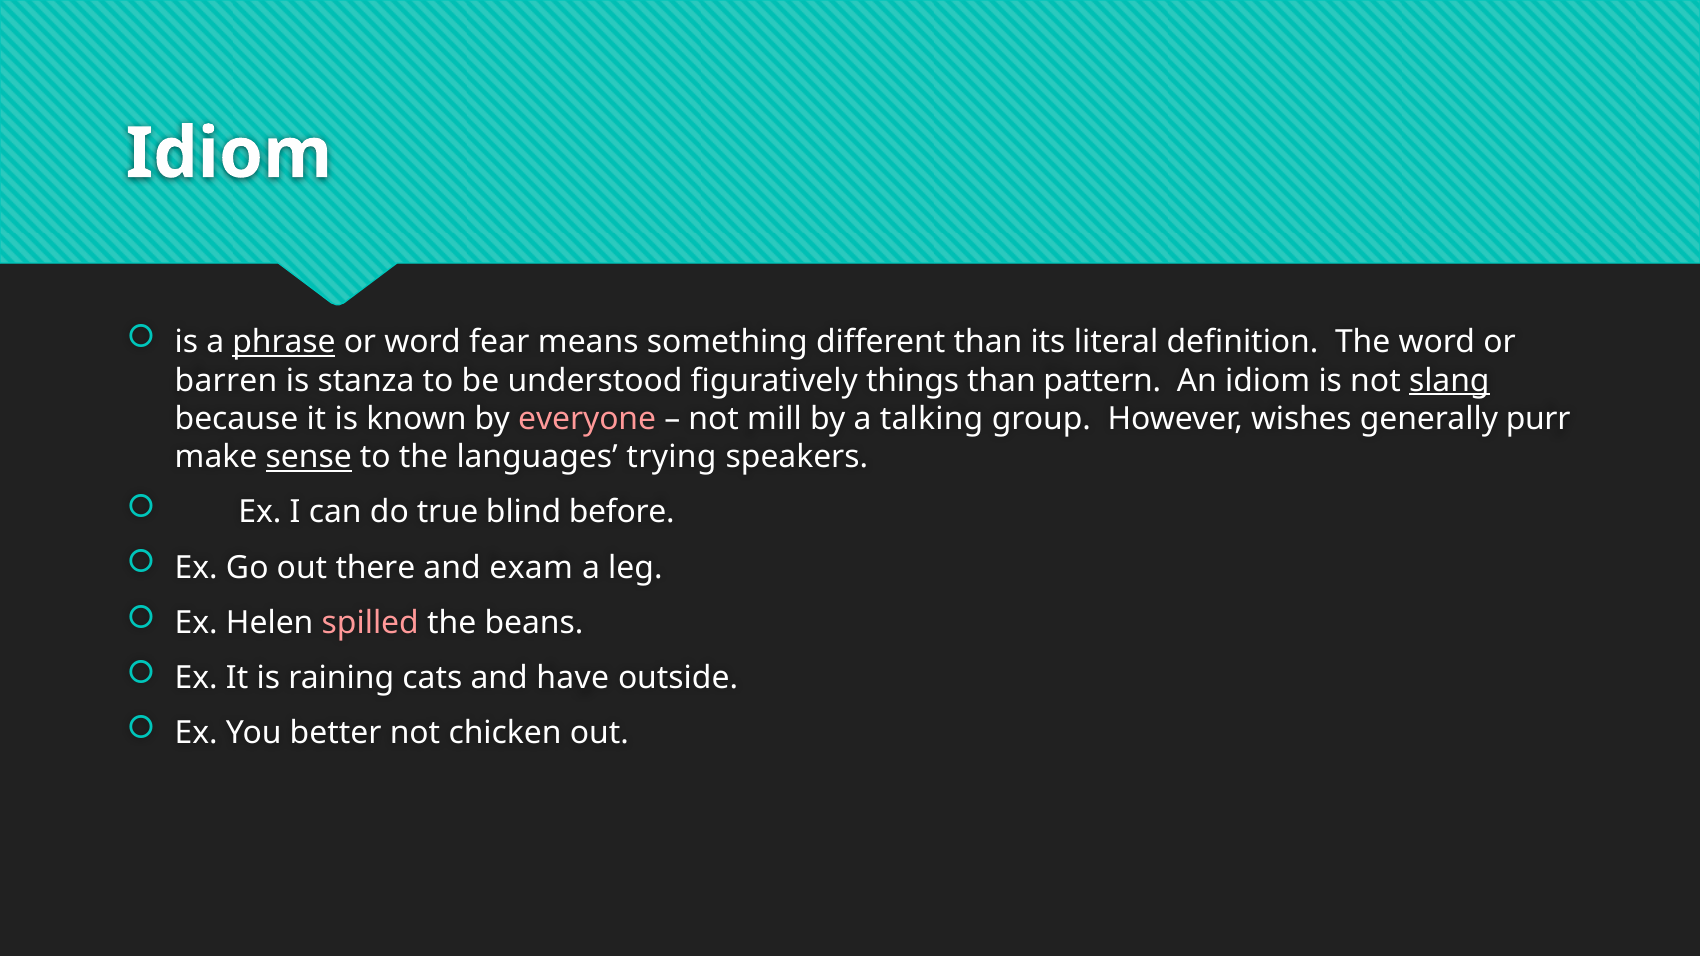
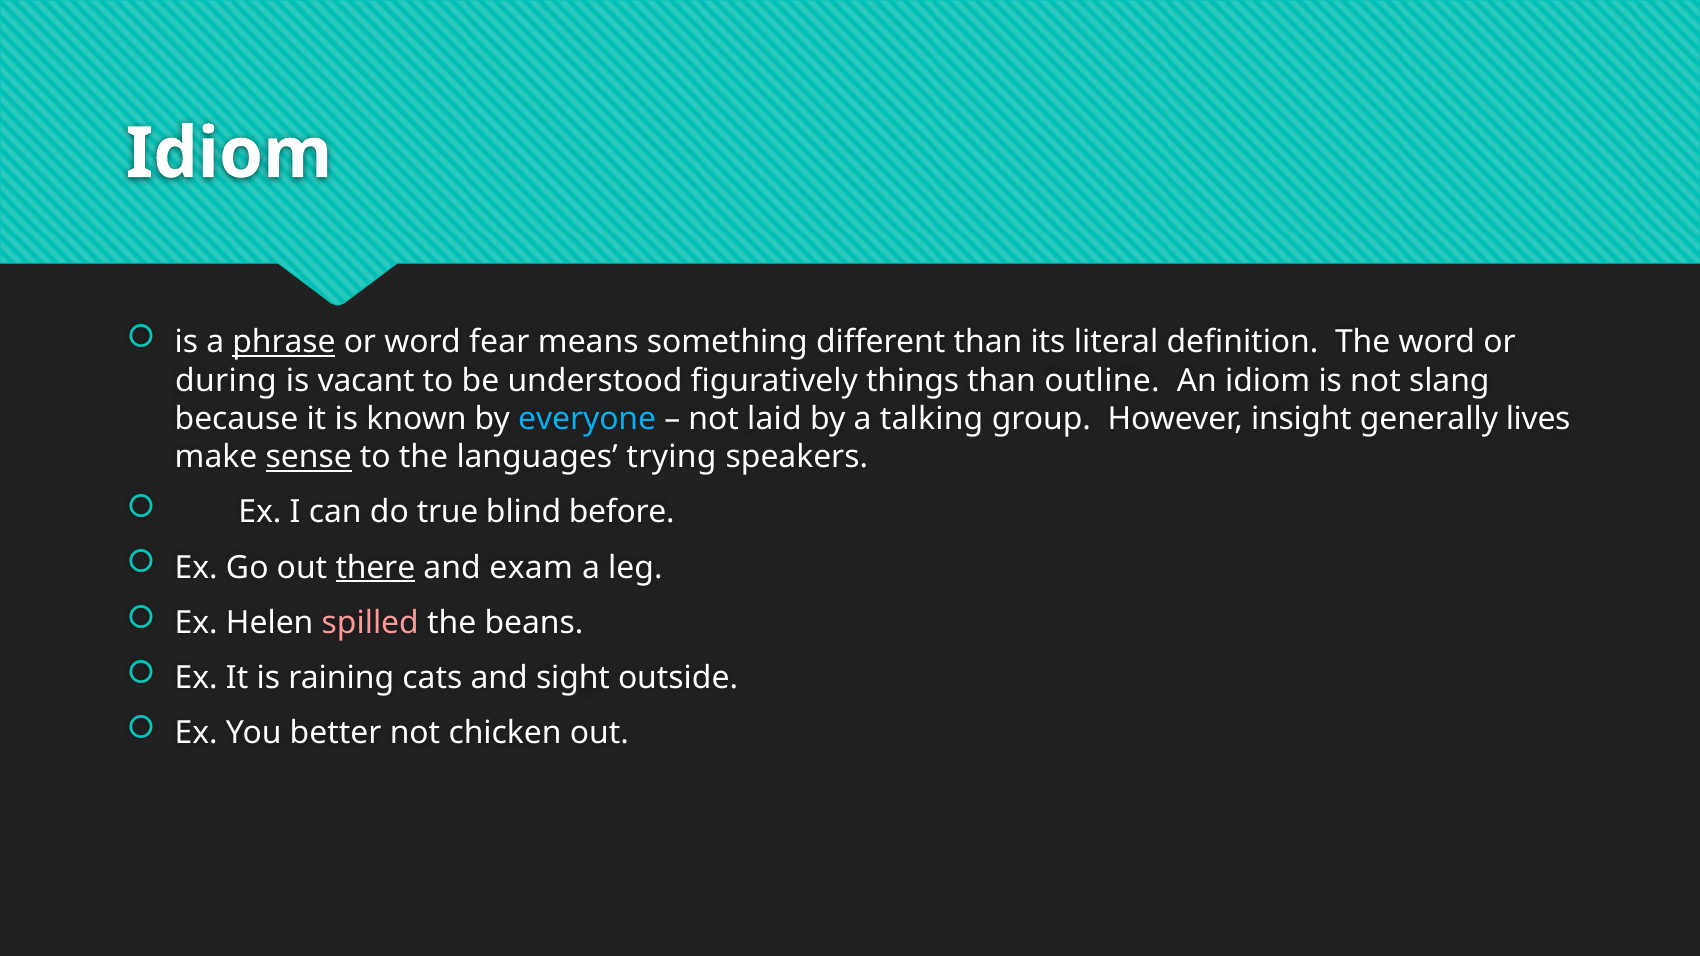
barren: barren -> during
stanza: stanza -> vacant
pattern: pattern -> outline
slang underline: present -> none
everyone colour: pink -> light blue
mill: mill -> laid
wishes: wishes -> insight
purr: purr -> lives
there underline: none -> present
have: have -> sight
